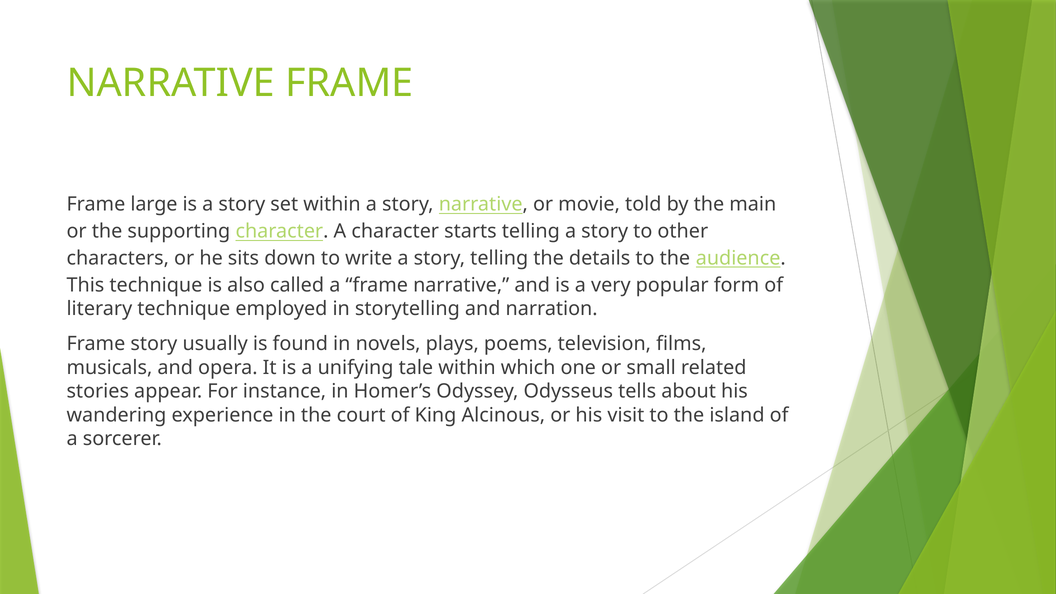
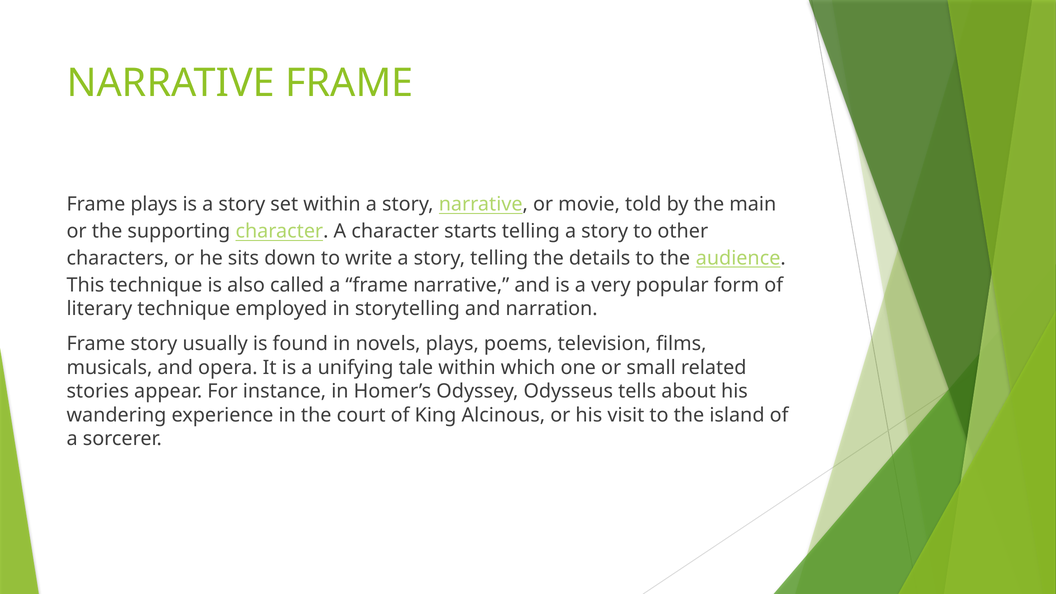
Frame large: large -> plays
